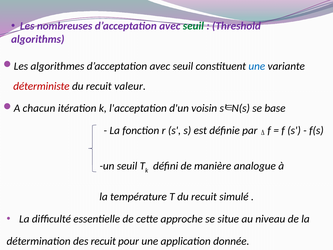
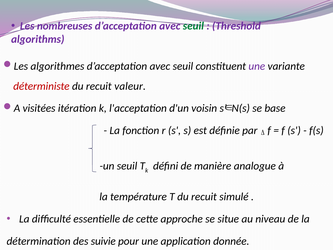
une at (257, 66) colour: blue -> purple
chacun: chacun -> visitées
des recuit: recuit -> suivie
